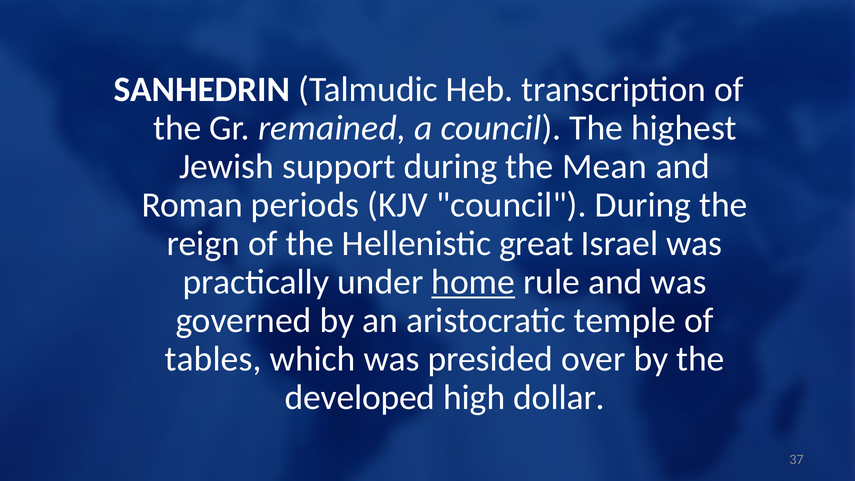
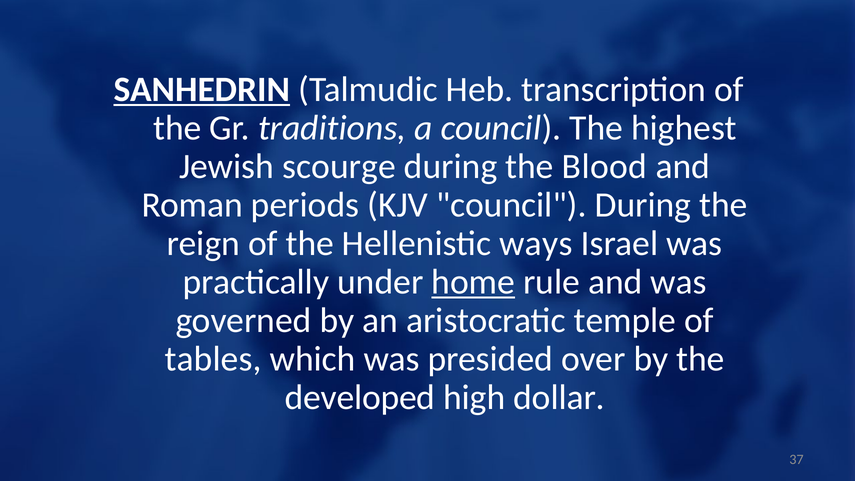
SANHEDRIN underline: none -> present
remained: remained -> traditions
support: support -> scourge
Mean: Mean -> Blood
great: great -> ways
